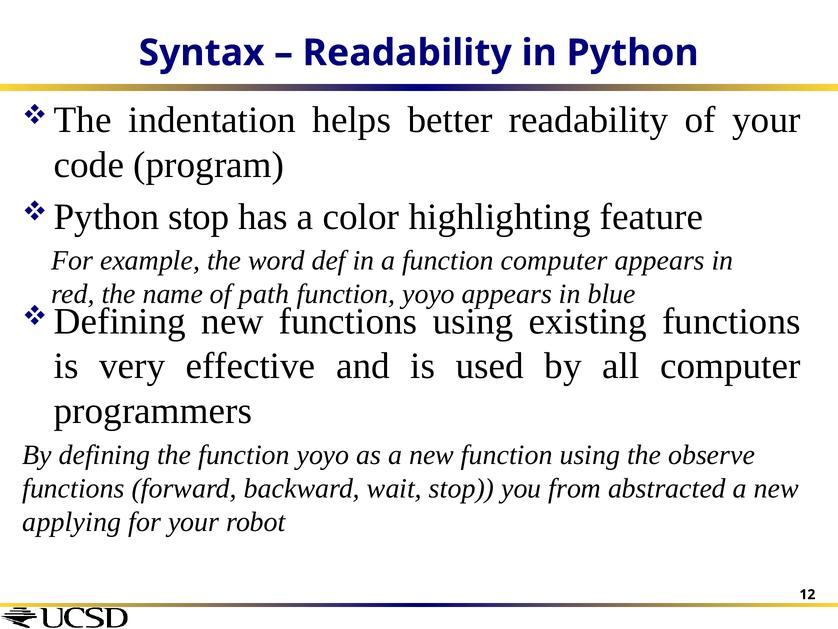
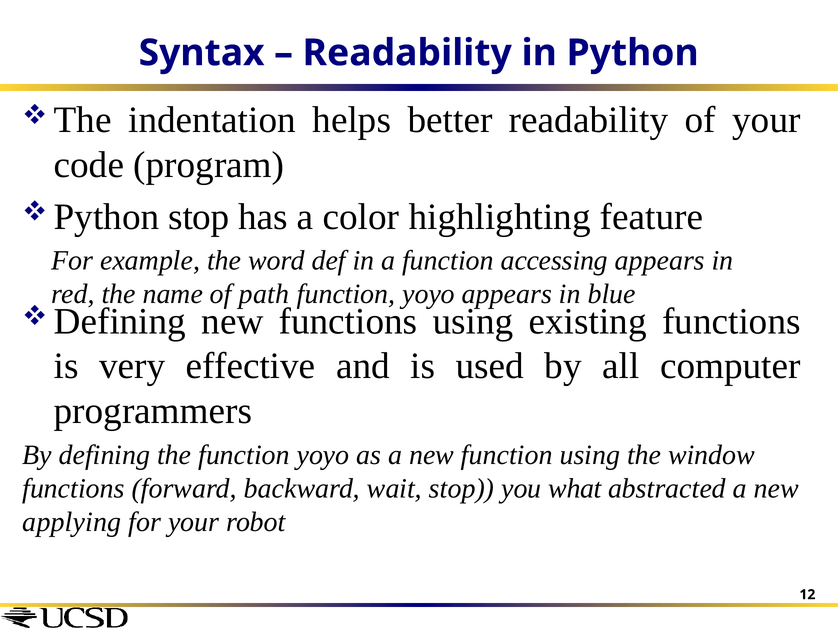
function computer: computer -> accessing
observe: observe -> window
from: from -> what
